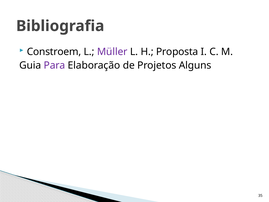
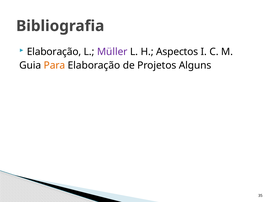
Constroem at (54, 52): Constroem -> Elaboração
Proposta: Proposta -> Aspectos
Para colour: purple -> orange
